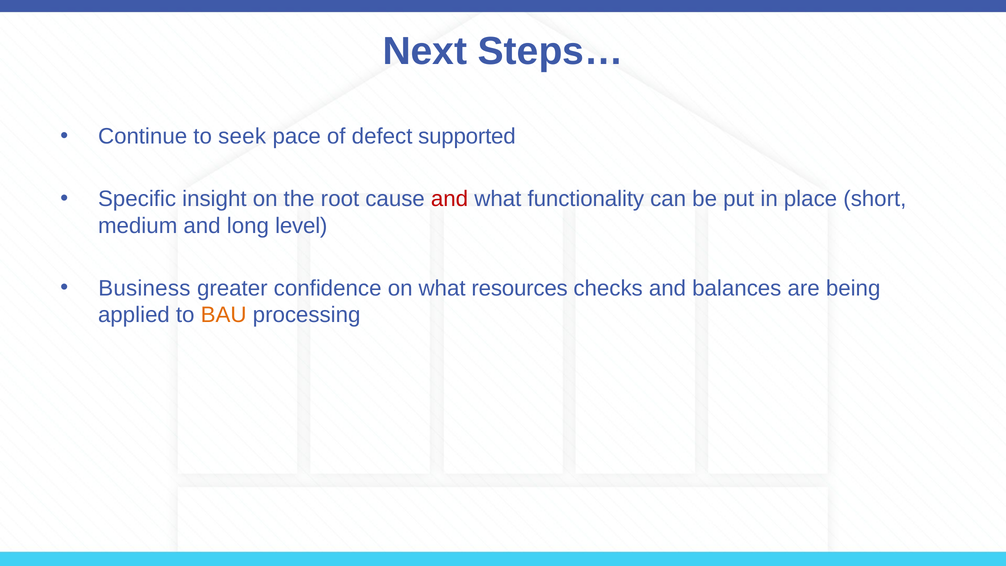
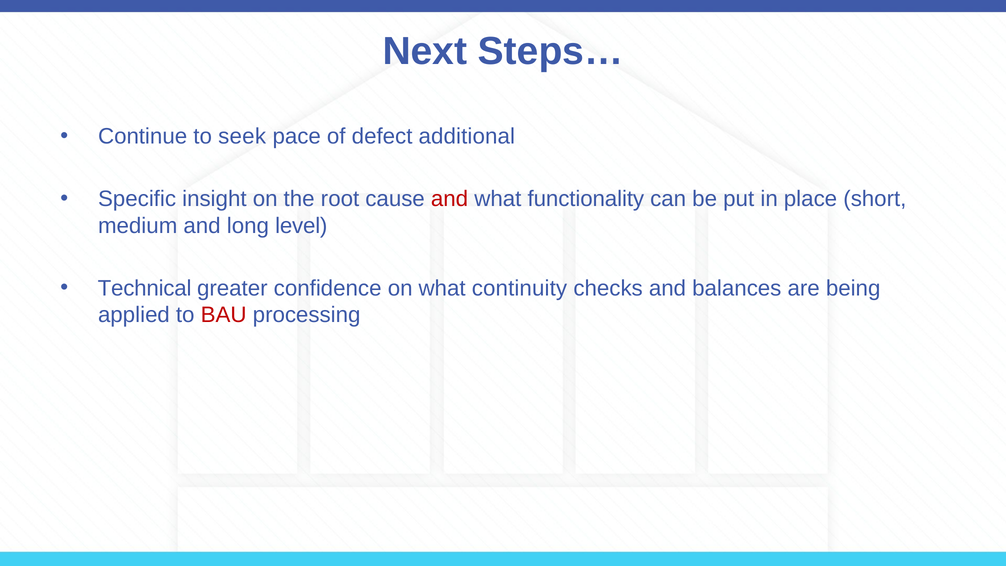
supported: supported -> additional
Business: Business -> Technical
resources: resources -> continuity
BAU colour: orange -> red
